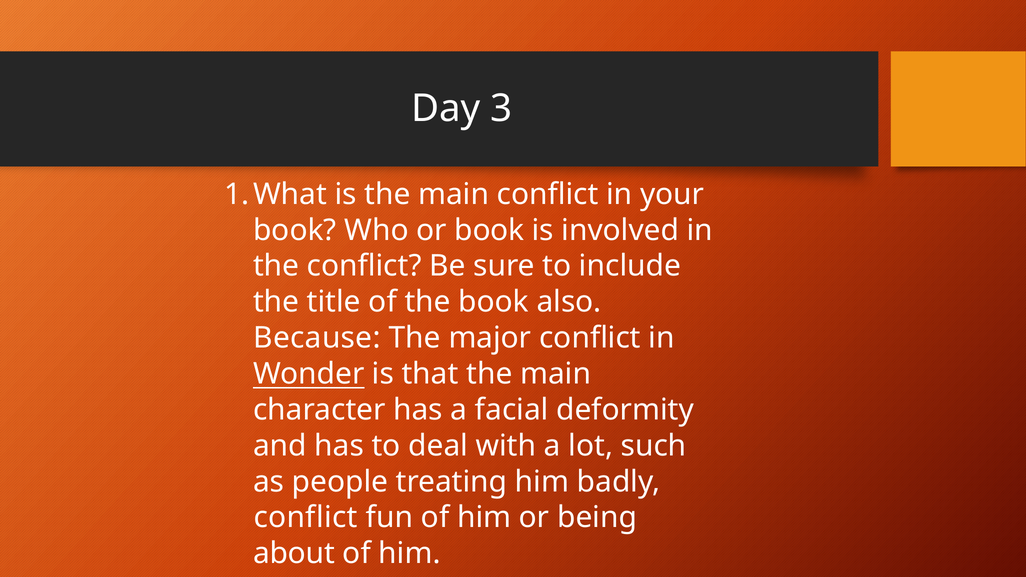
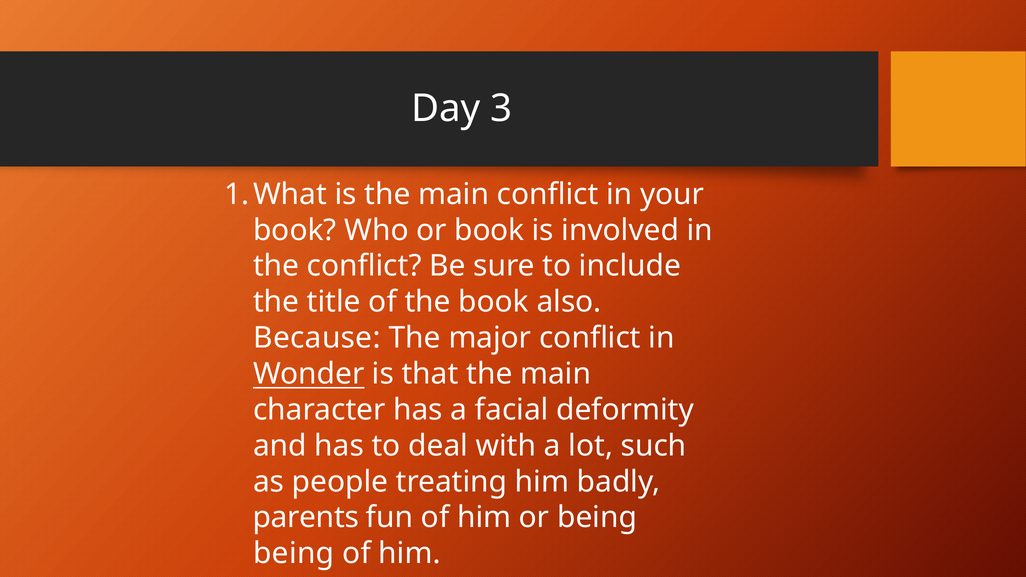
conflict at (306, 518): conflict -> parents
about at (294, 554): about -> being
